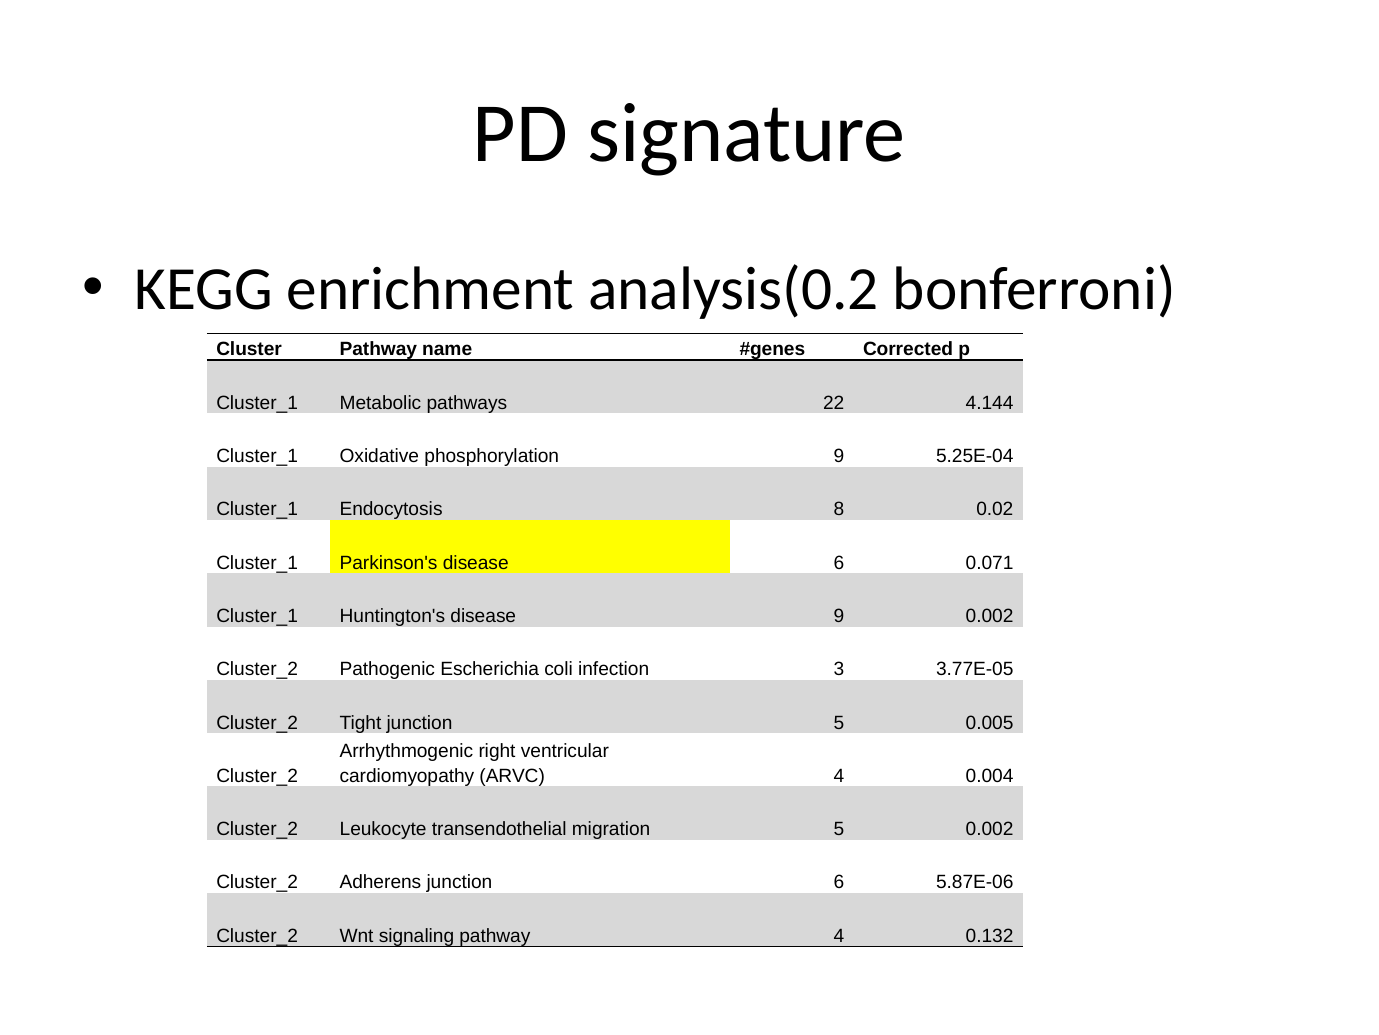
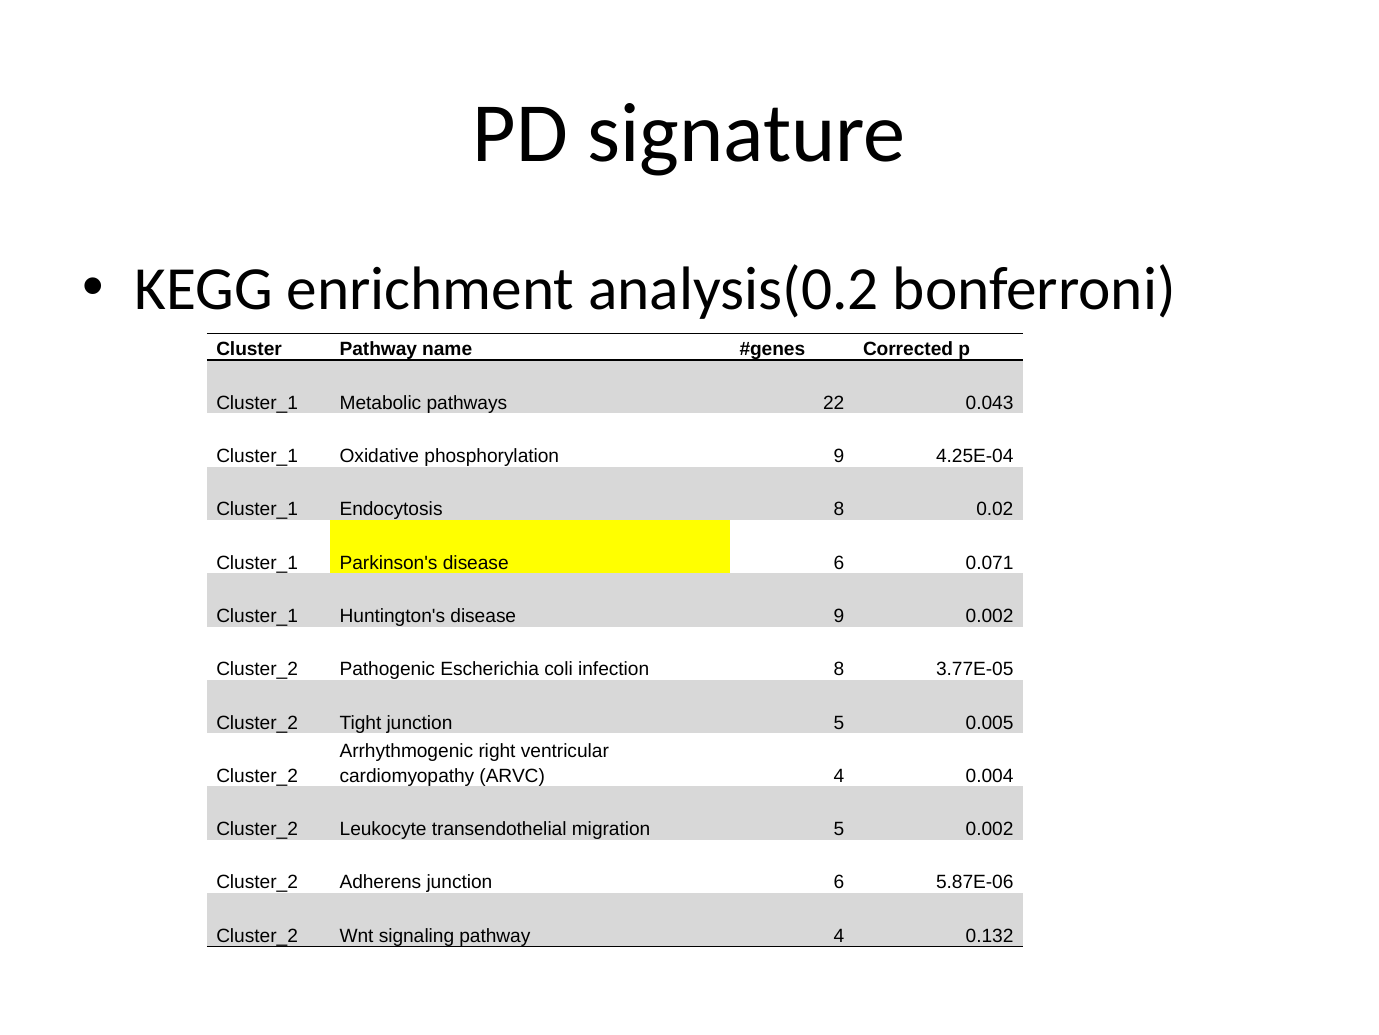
4.144: 4.144 -> 0.043
5.25E-04: 5.25E-04 -> 4.25E-04
infection 3: 3 -> 8
